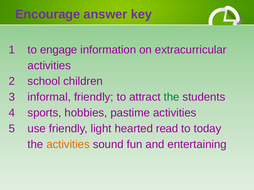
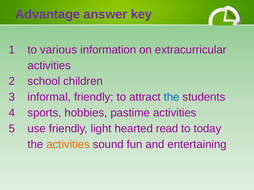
Encourage: Encourage -> Advantage
engage: engage -> various
the at (172, 97) colour: green -> blue
